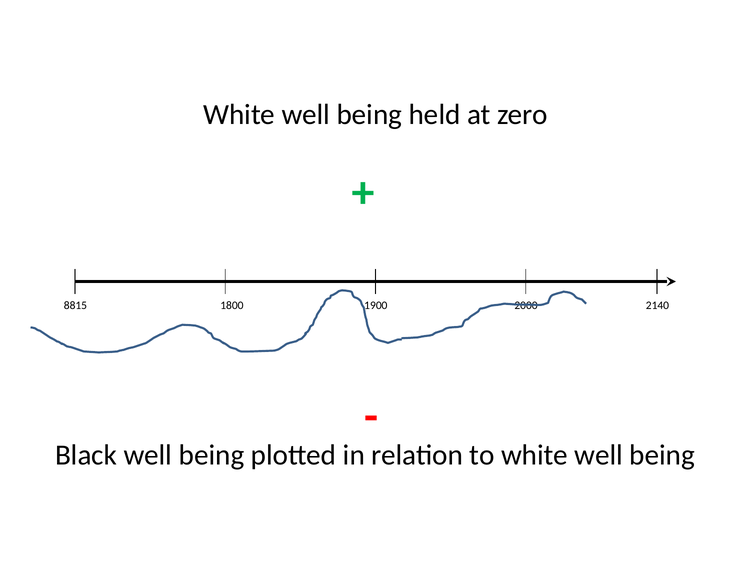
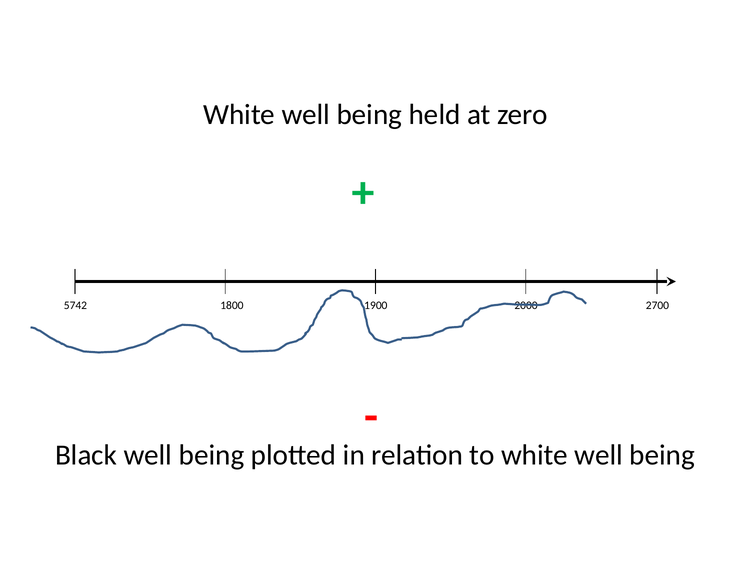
8815: 8815 -> 5742
2140: 2140 -> 2700
